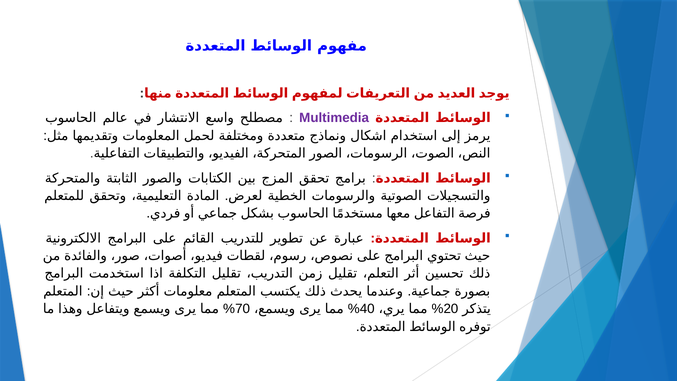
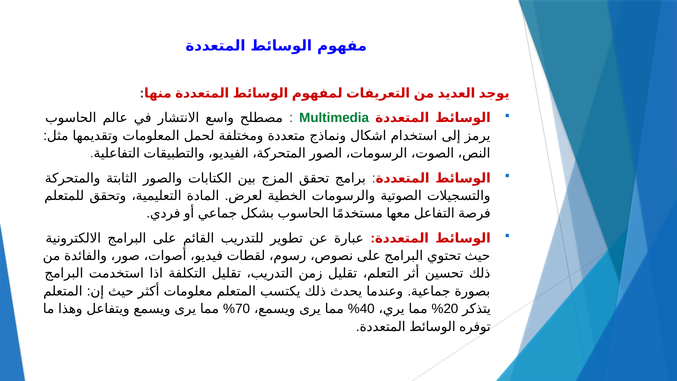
Multimedia colour: purple -> green
